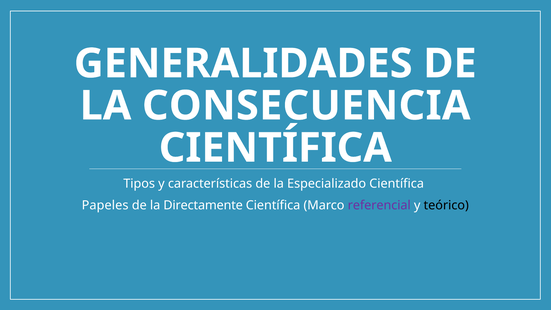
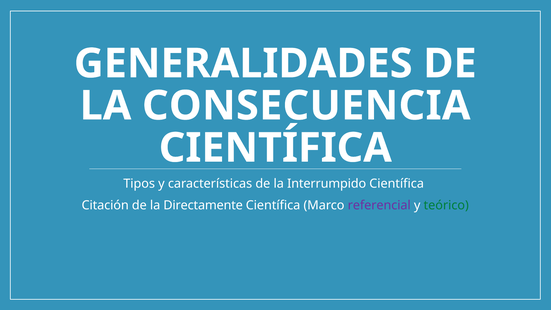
Especializado: Especializado -> Interrumpido
Papeles: Papeles -> Citación
teórico colour: black -> green
